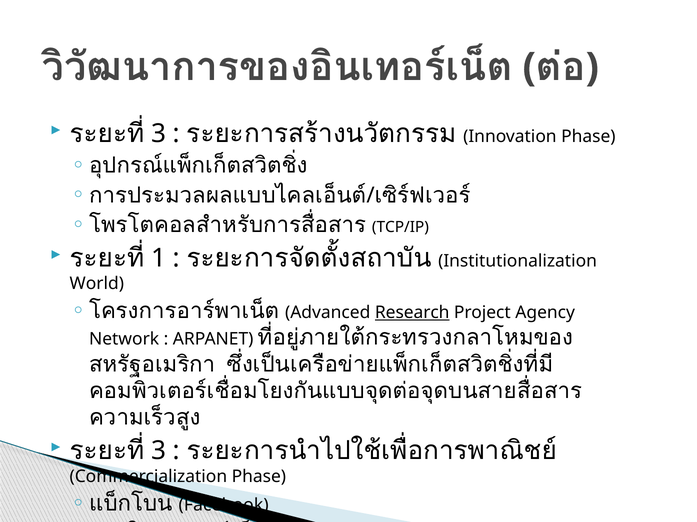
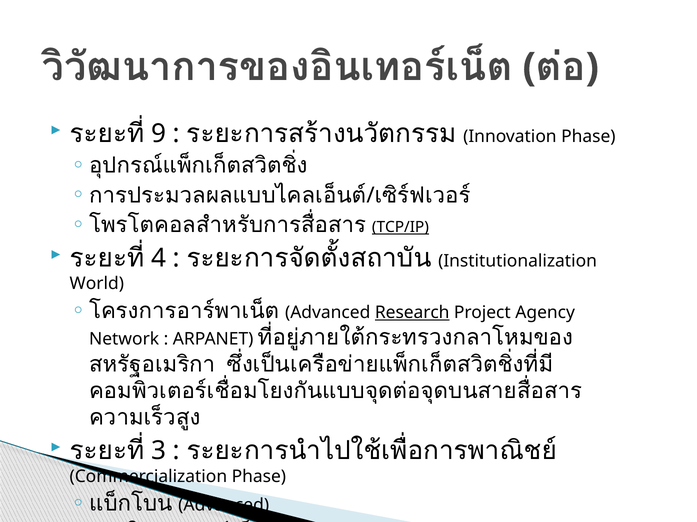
3 at (159, 134): 3 -> 9
TCP/IP underline: none -> present
1: 1 -> 4
Facebook at (224, 506): Facebook -> Advanced
